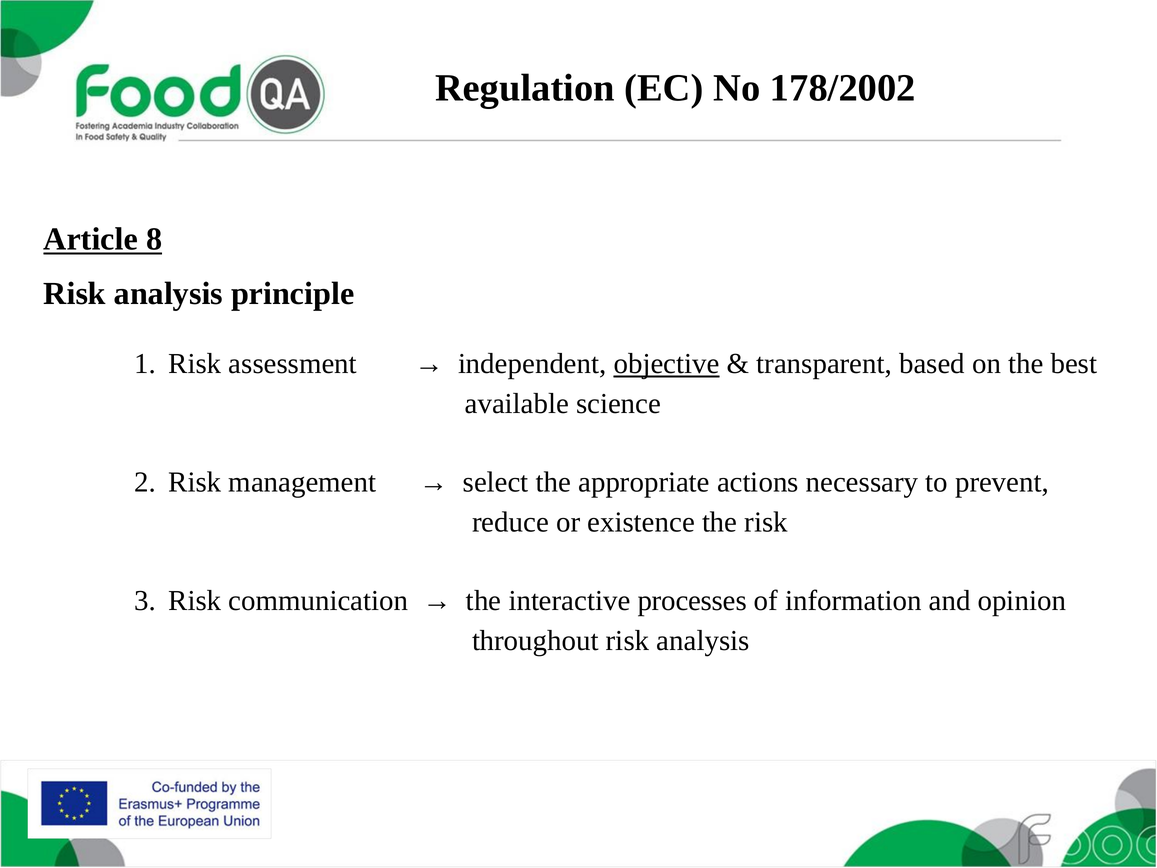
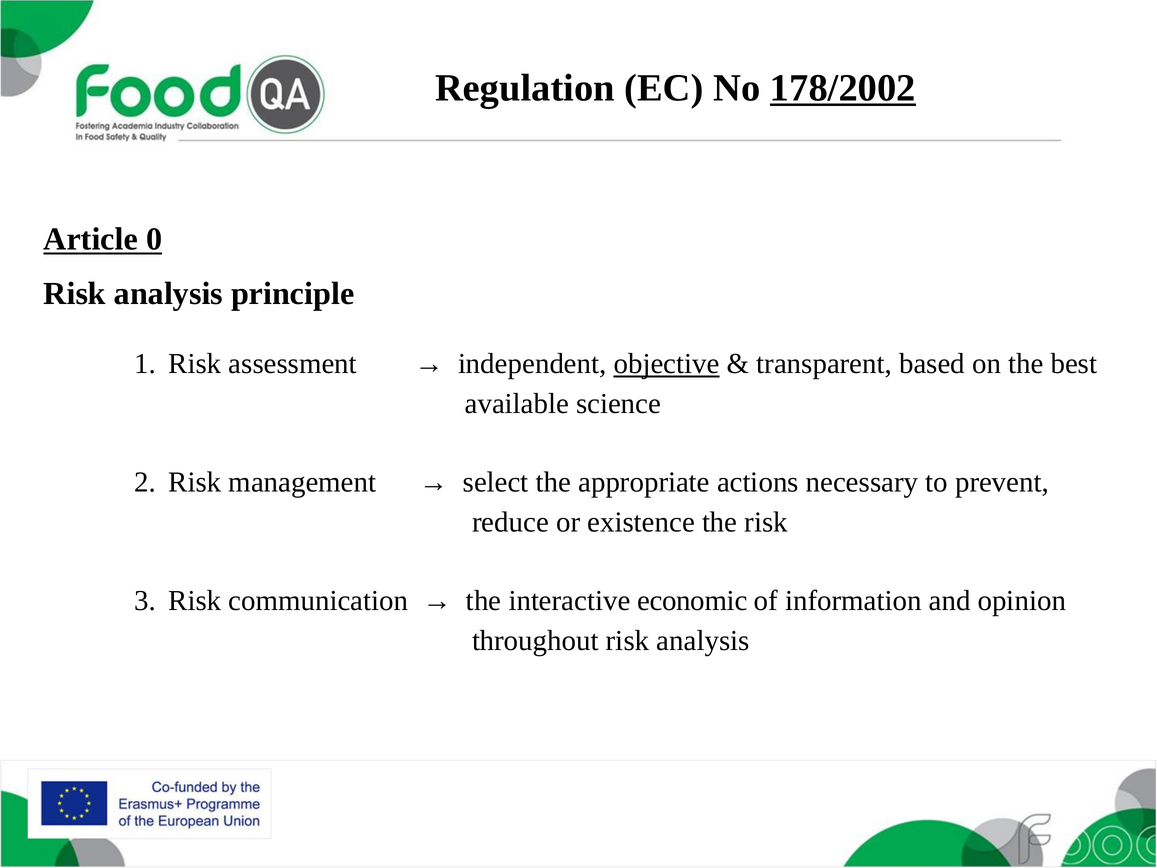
178/2002 underline: none -> present
8: 8 -> 0
processes: processes -> economic
